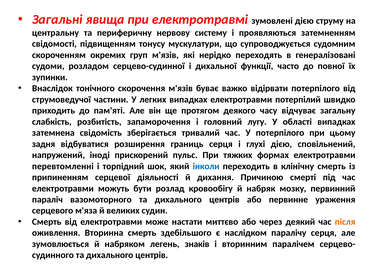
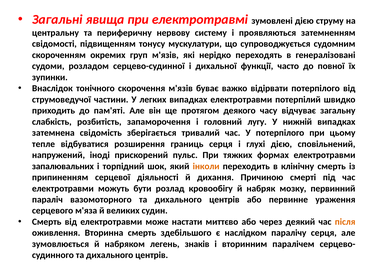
області: області -> нижній
задня: задня -> тепле
перевтомленні: перевтомленні -> запалювальних
інколи colour: blue -> orange
